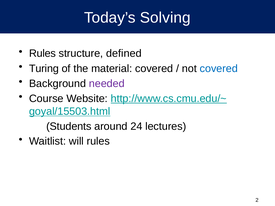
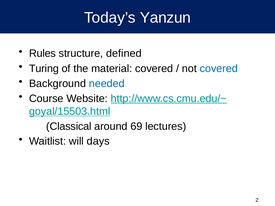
Solving: Solving -> Yanzun
needed colour: purple -> blue
Students: Students -> Classical
24: 24 -> 69
will rules: rules -> days
